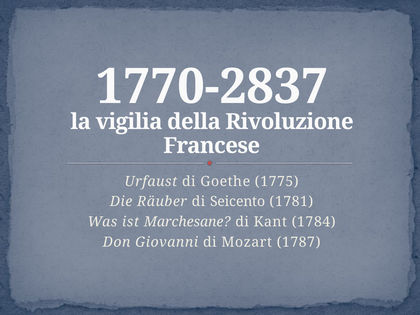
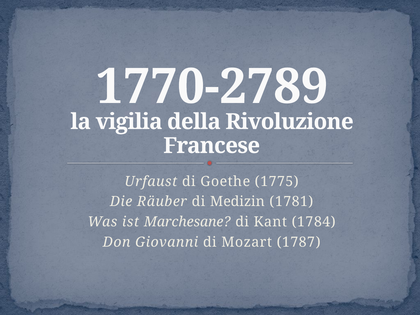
1770-2837: 1770-2837 -> 1770-2789
Seicento: Seicento -> Medizin
